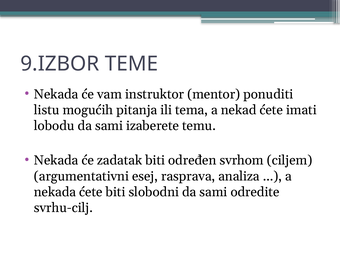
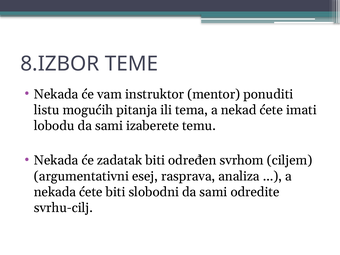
9.IZBOR: 9.IZBOR -> 8.IZBOR
